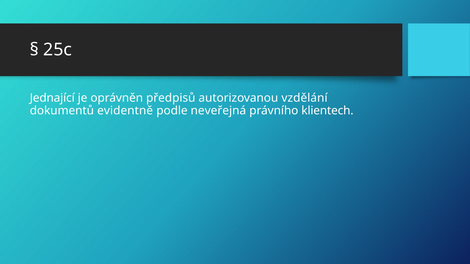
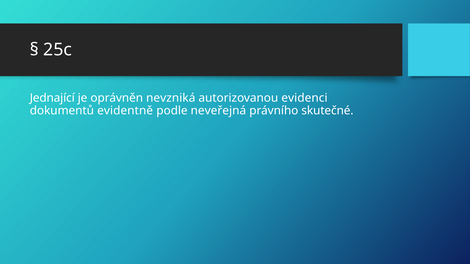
předpisů: předpisů -> nevzniká
vzdělání: vzdělání -> evidenci
klientech: klientech -> skutečné
